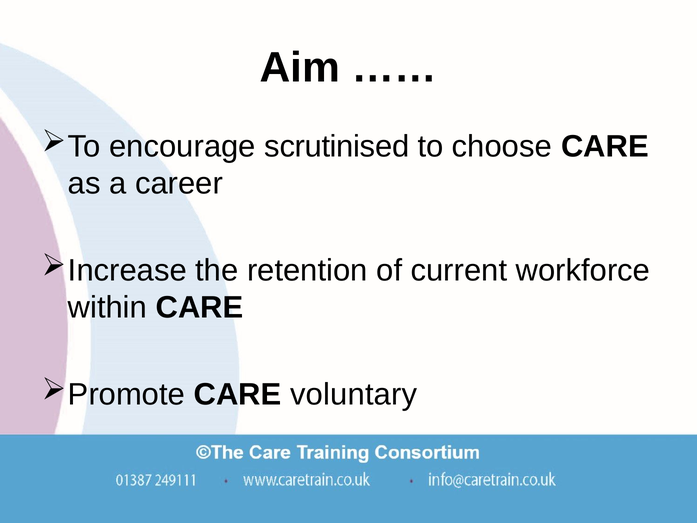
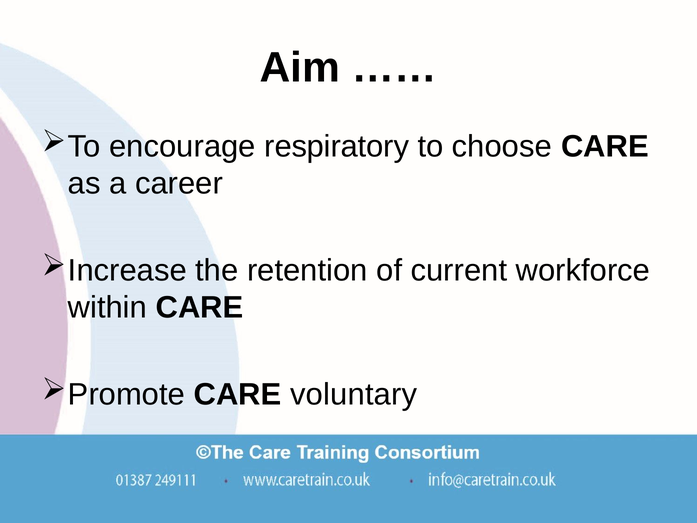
scrutinised: scrutinised -> respiratory
